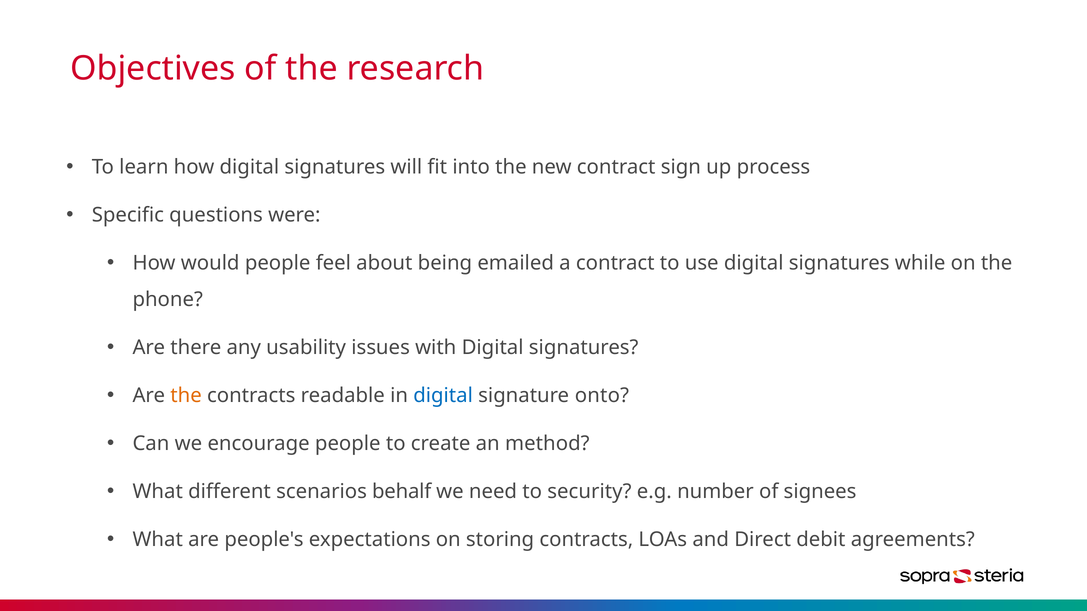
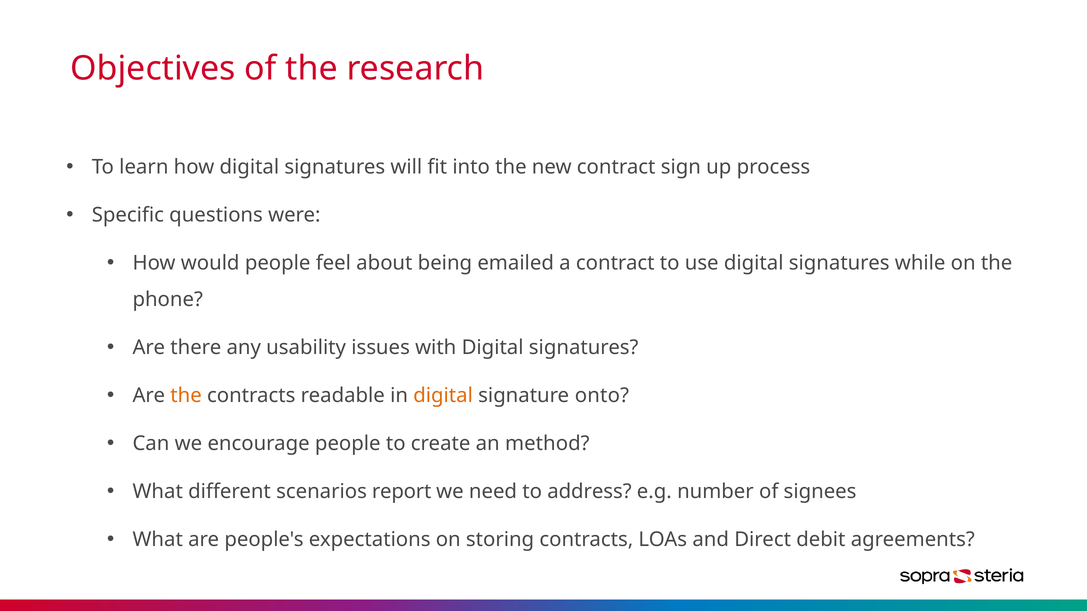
digital at (443, 396) colour: blue -> orange
behalf: behalf -> report
security: security -> address
